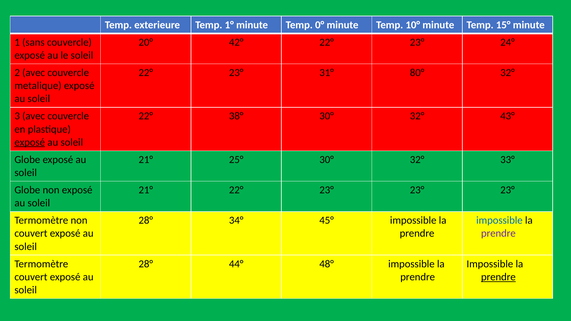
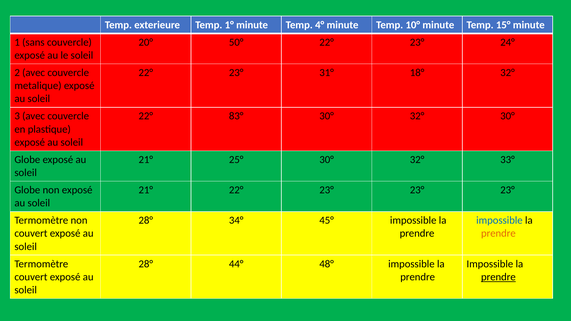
0°: 0° -> 4°
42°: 42° -> 50°
80°: 80° -> 18°
38°: 38° -> 83°
32° 43°: 43° -> 30°
exposé at (30, 142) underline: present -> none
prendre at (498, 234) colour: purple -> orange
